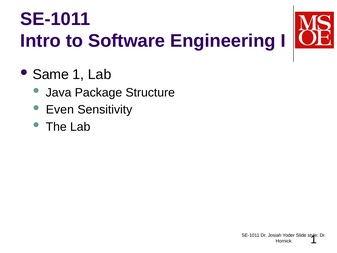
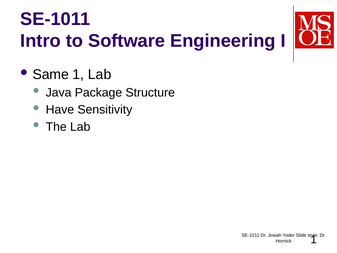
Even: Even -> Have
